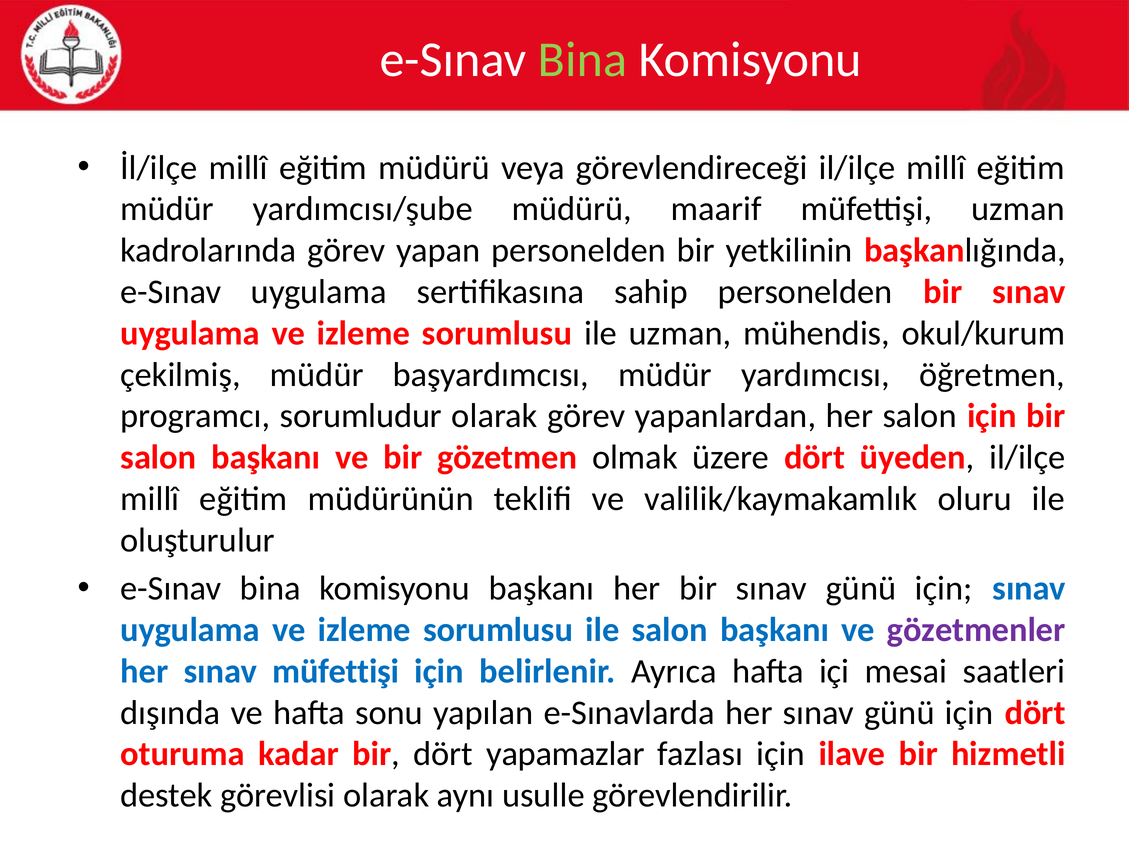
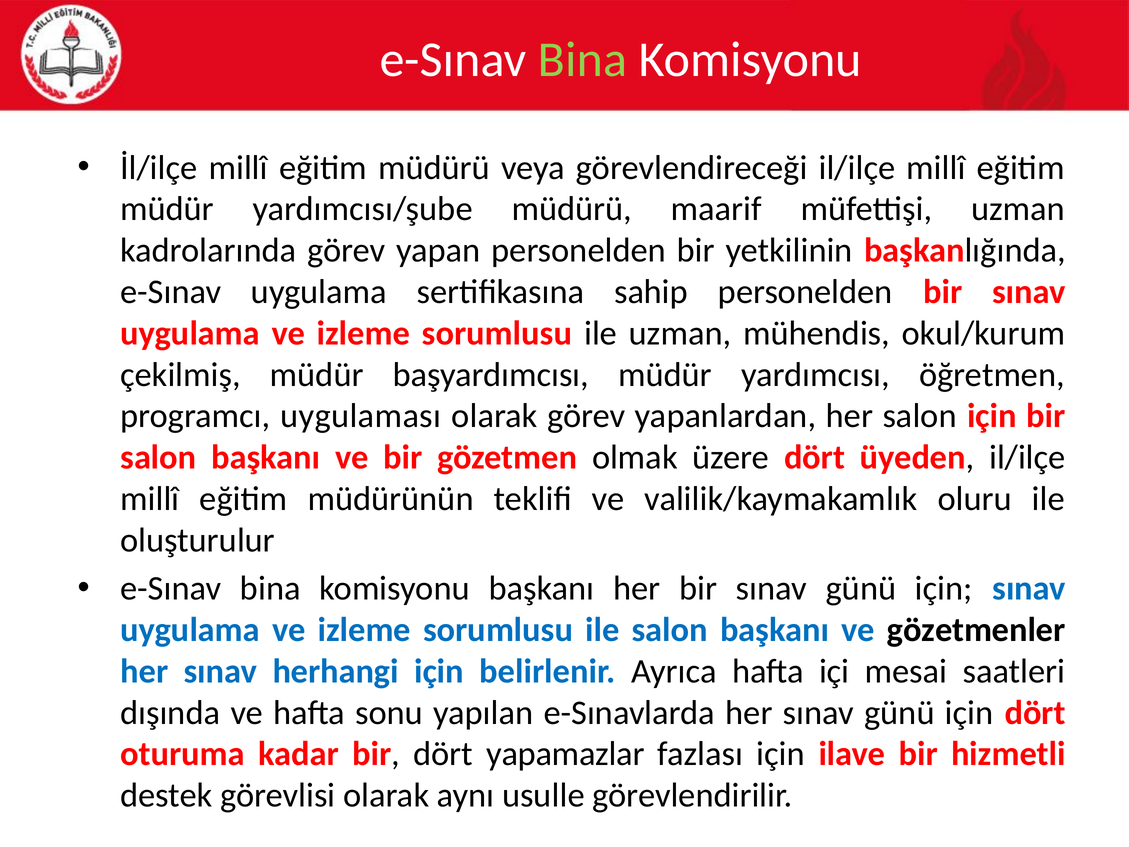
sorumludur: sorumludur -> uygulaması
gözetmenler colour: purple -> black
sınav müfettişi: müfettişi -> herhangi
